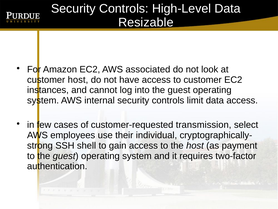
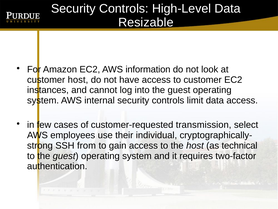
associated: associated -> information
shell: shell -> from
payment: payment -> technical
